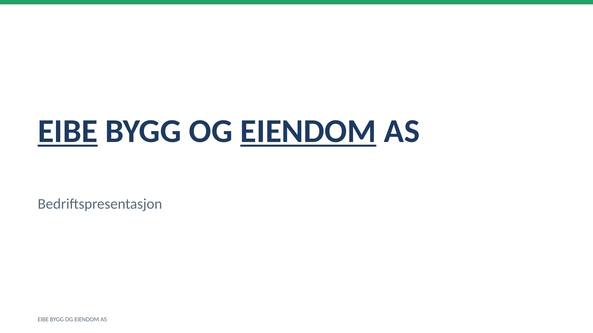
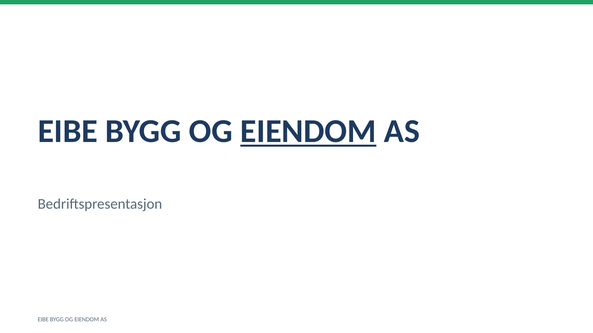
EIBE at (68, 132) underline: present -> none
